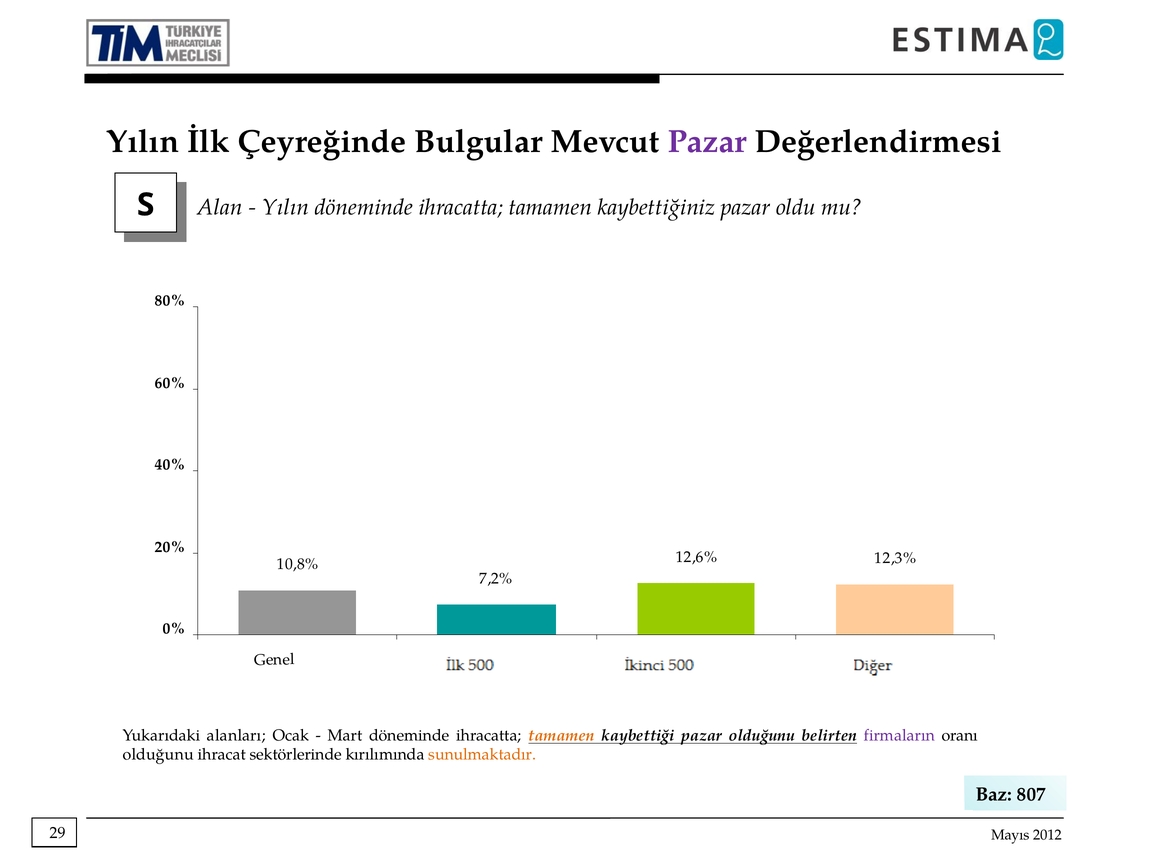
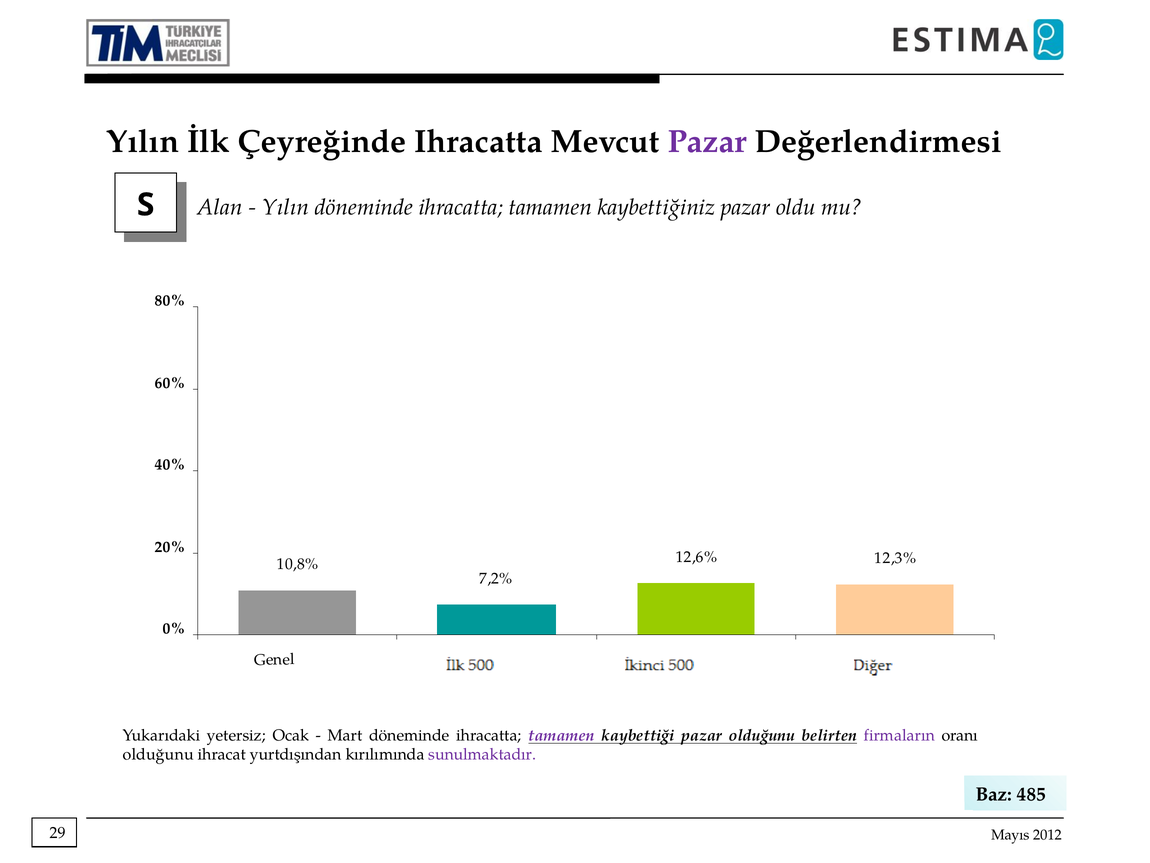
Çeyreğinde Bulgular: Bulgular -> Ihracatta
alanları: alanları -> yetersiz
tamamen at (562, 735) colour: orange -> purple
sektörlerinde: sektörlerinde -> yurtdışından
sunulmaktadır colour: orange -> purple
807: 807 -> 485
